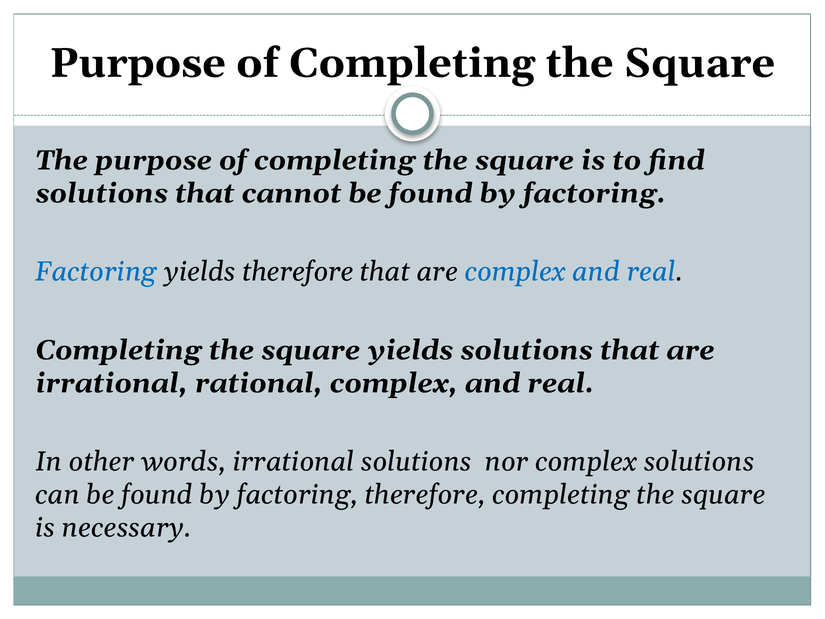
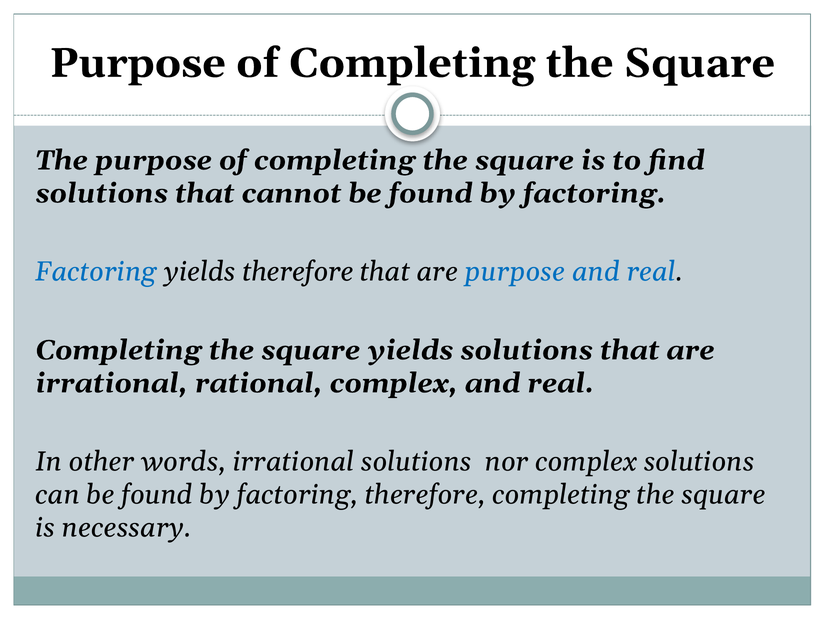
are complex: complex -> purpose
